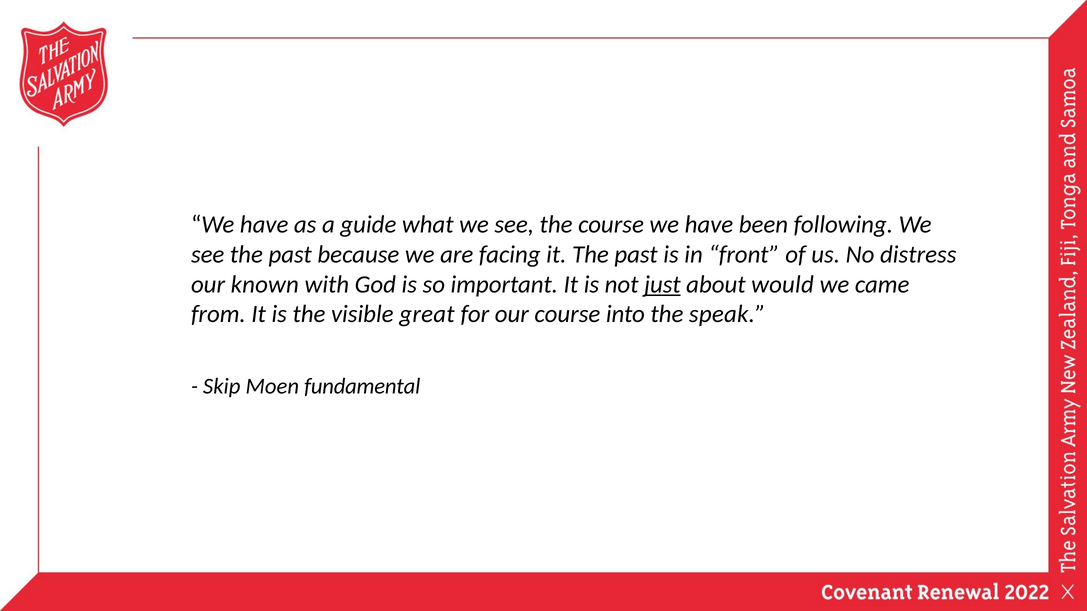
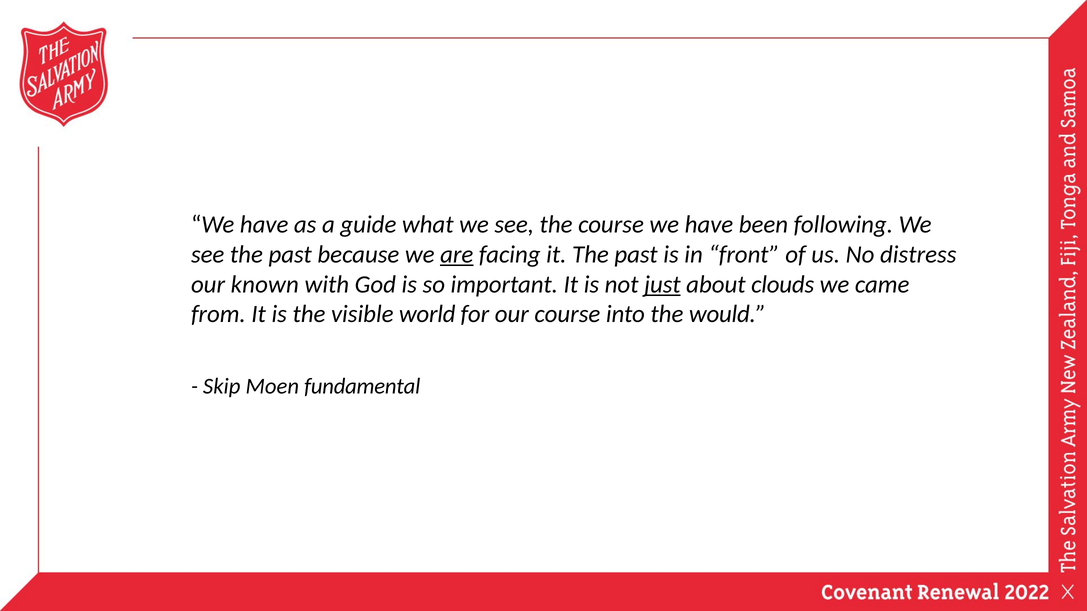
are underline: none -> present
would: would -> clouds
great: great -> world
speak: speak -> would
